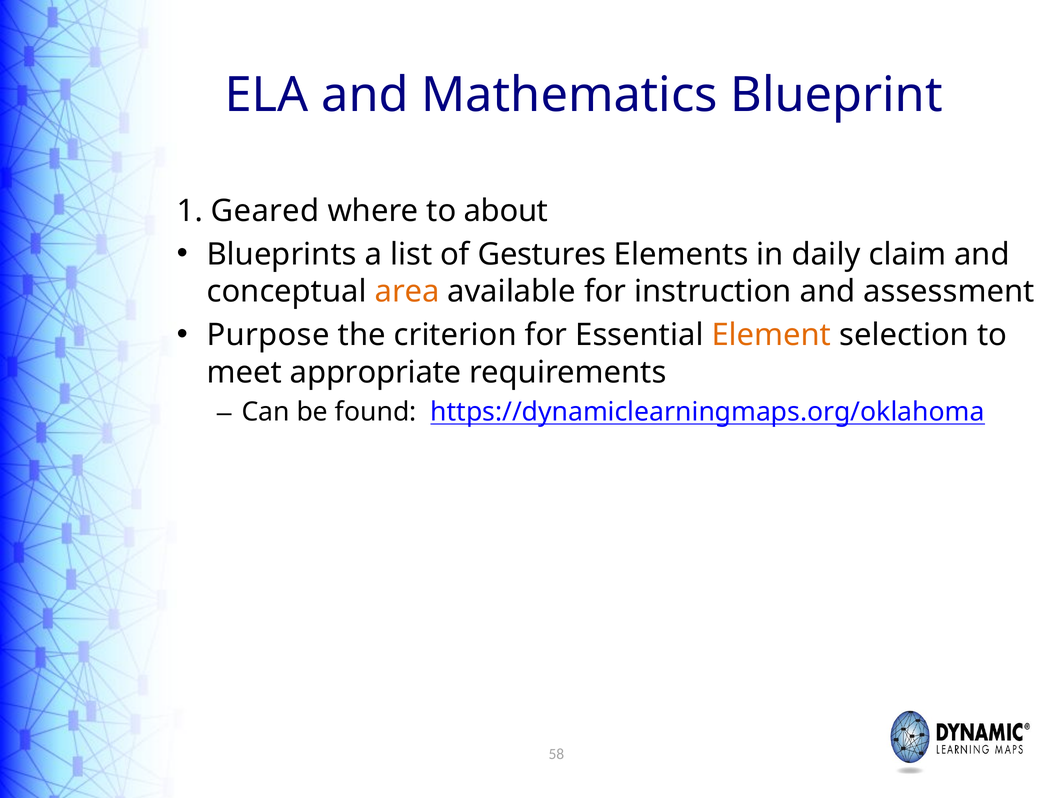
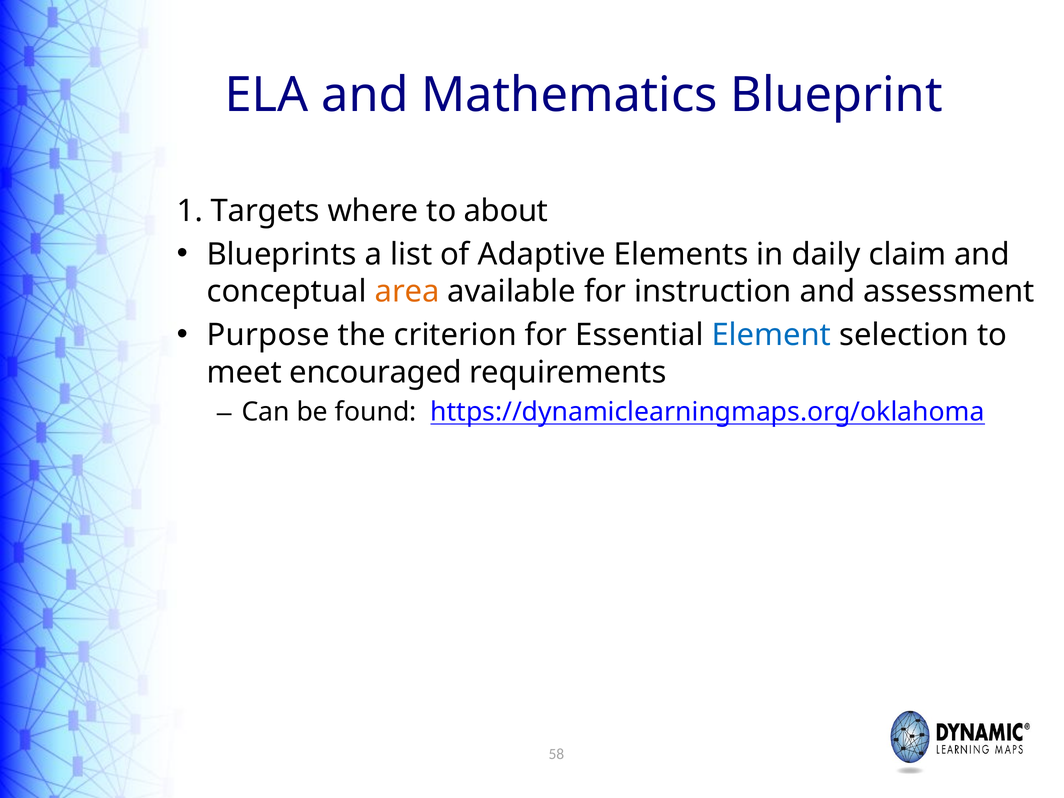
Geared: Geared -> Targets
Gestures: Gestures -> Adaptive
Element colour: orange -> blue
appropriate: appropriate -> encouraged
